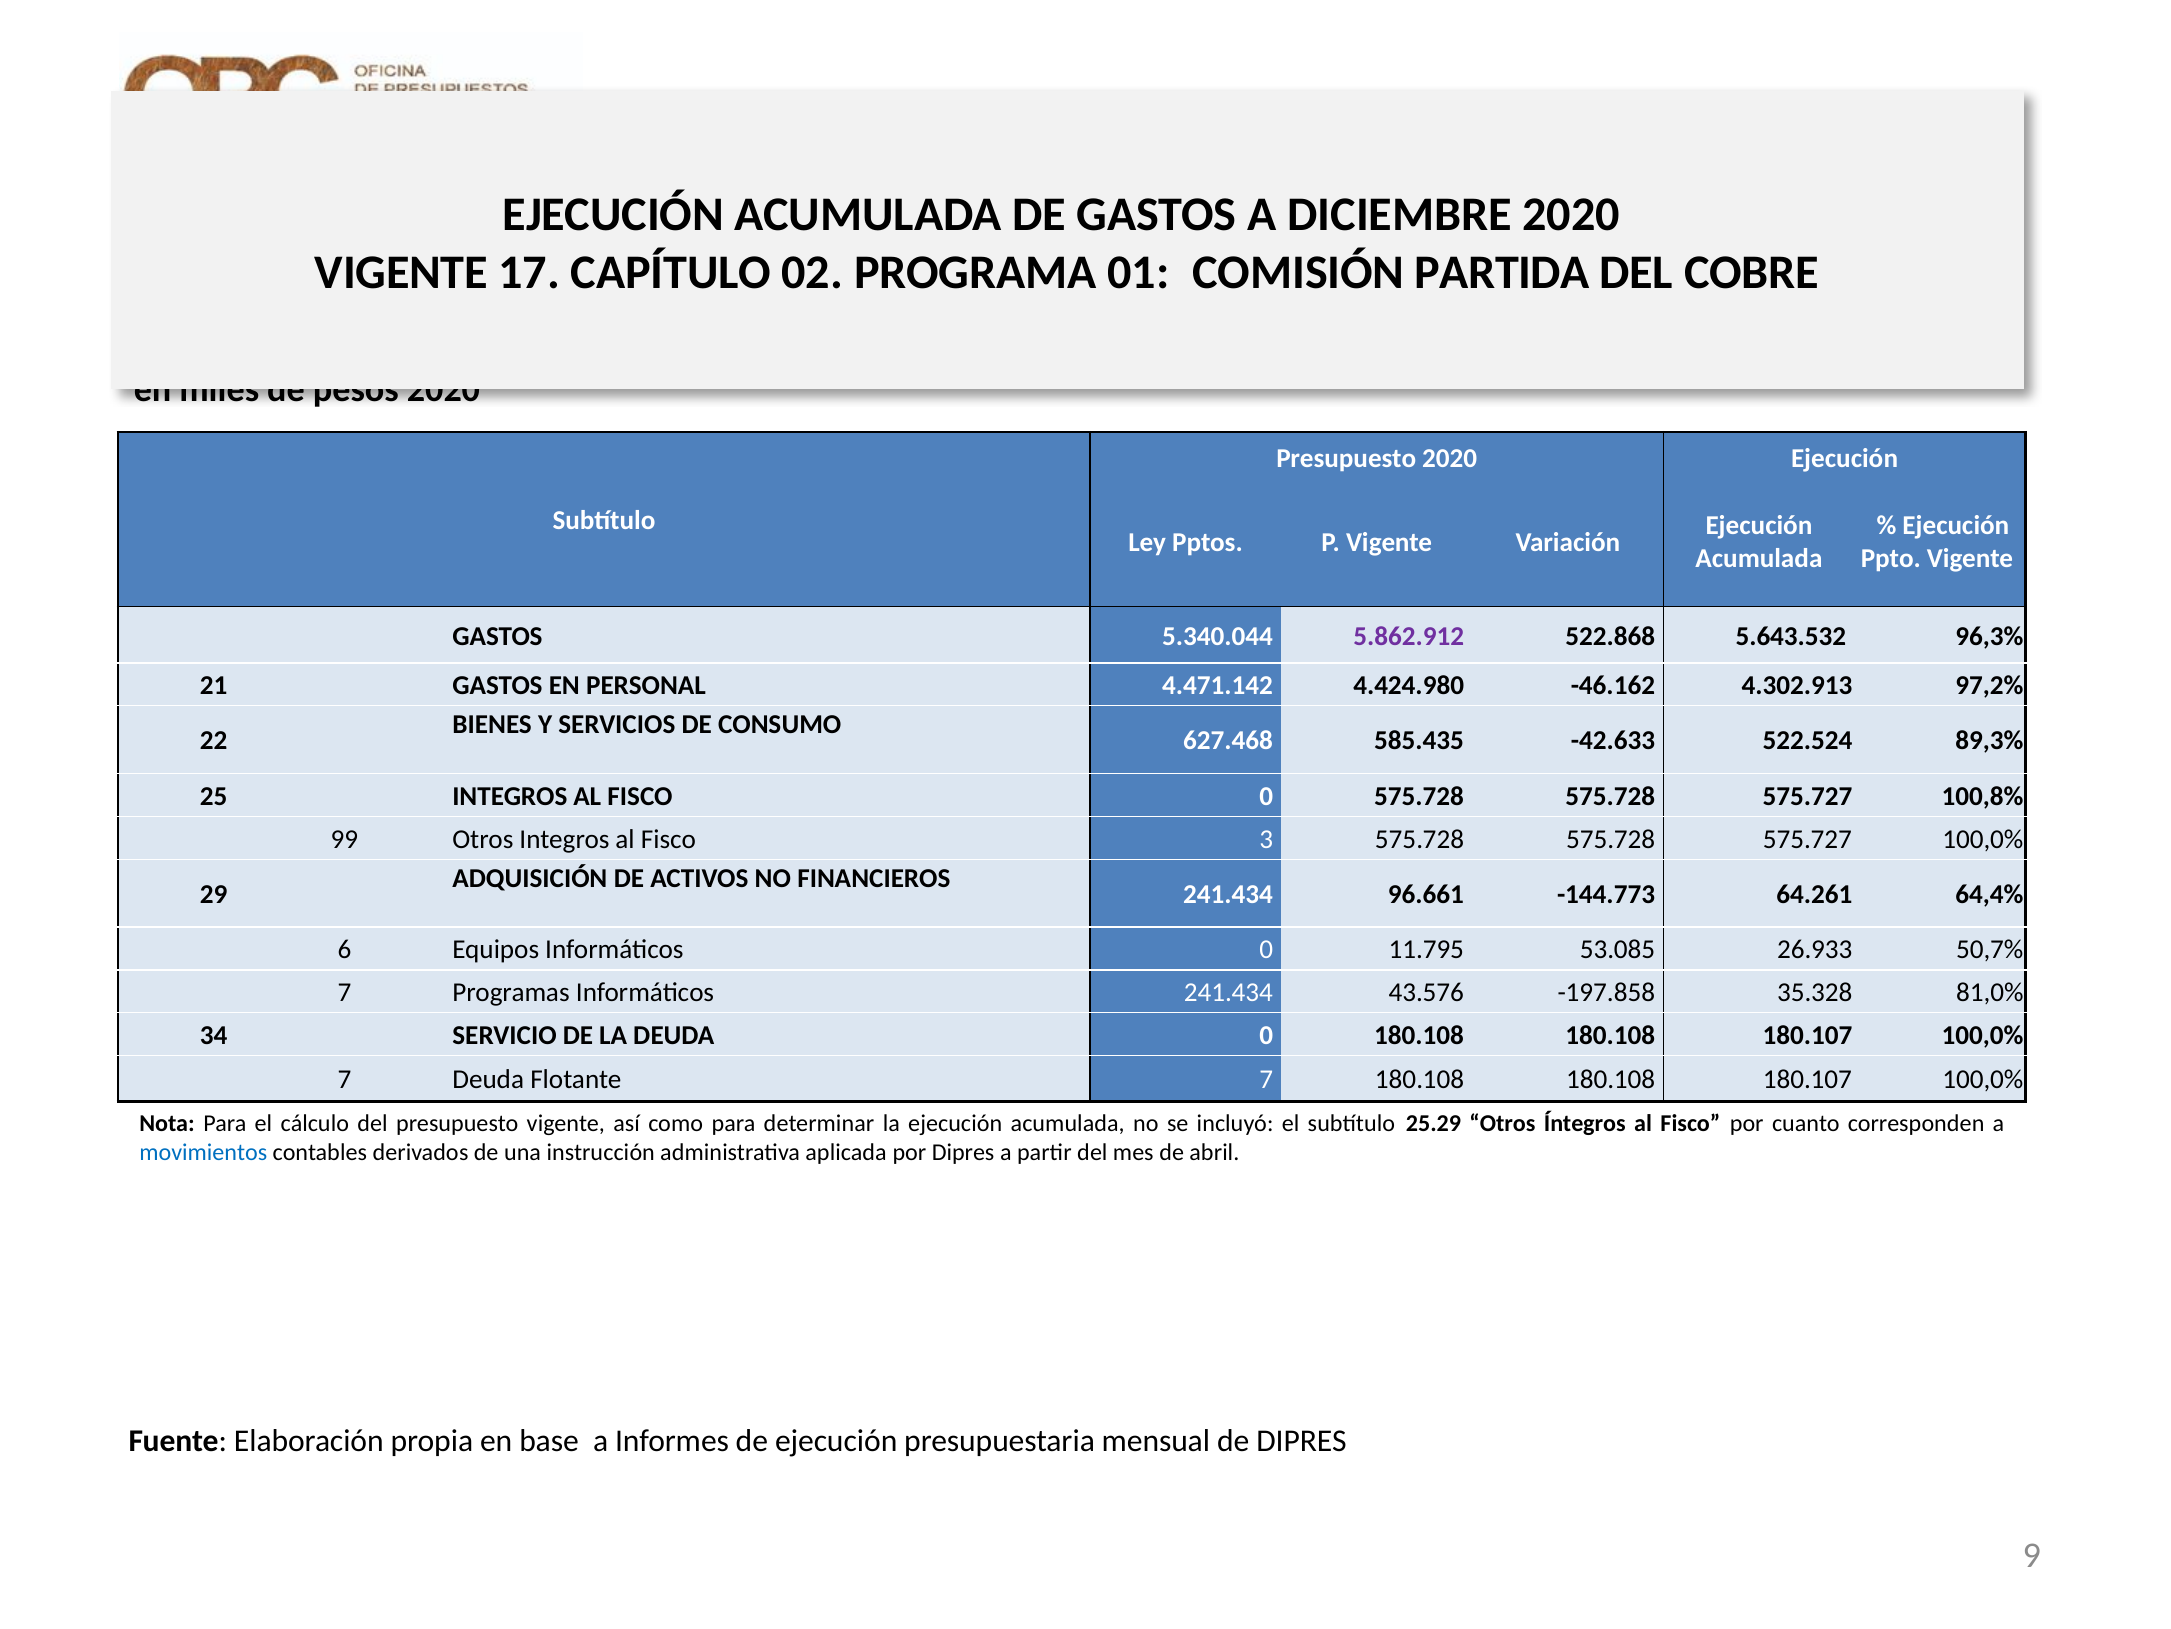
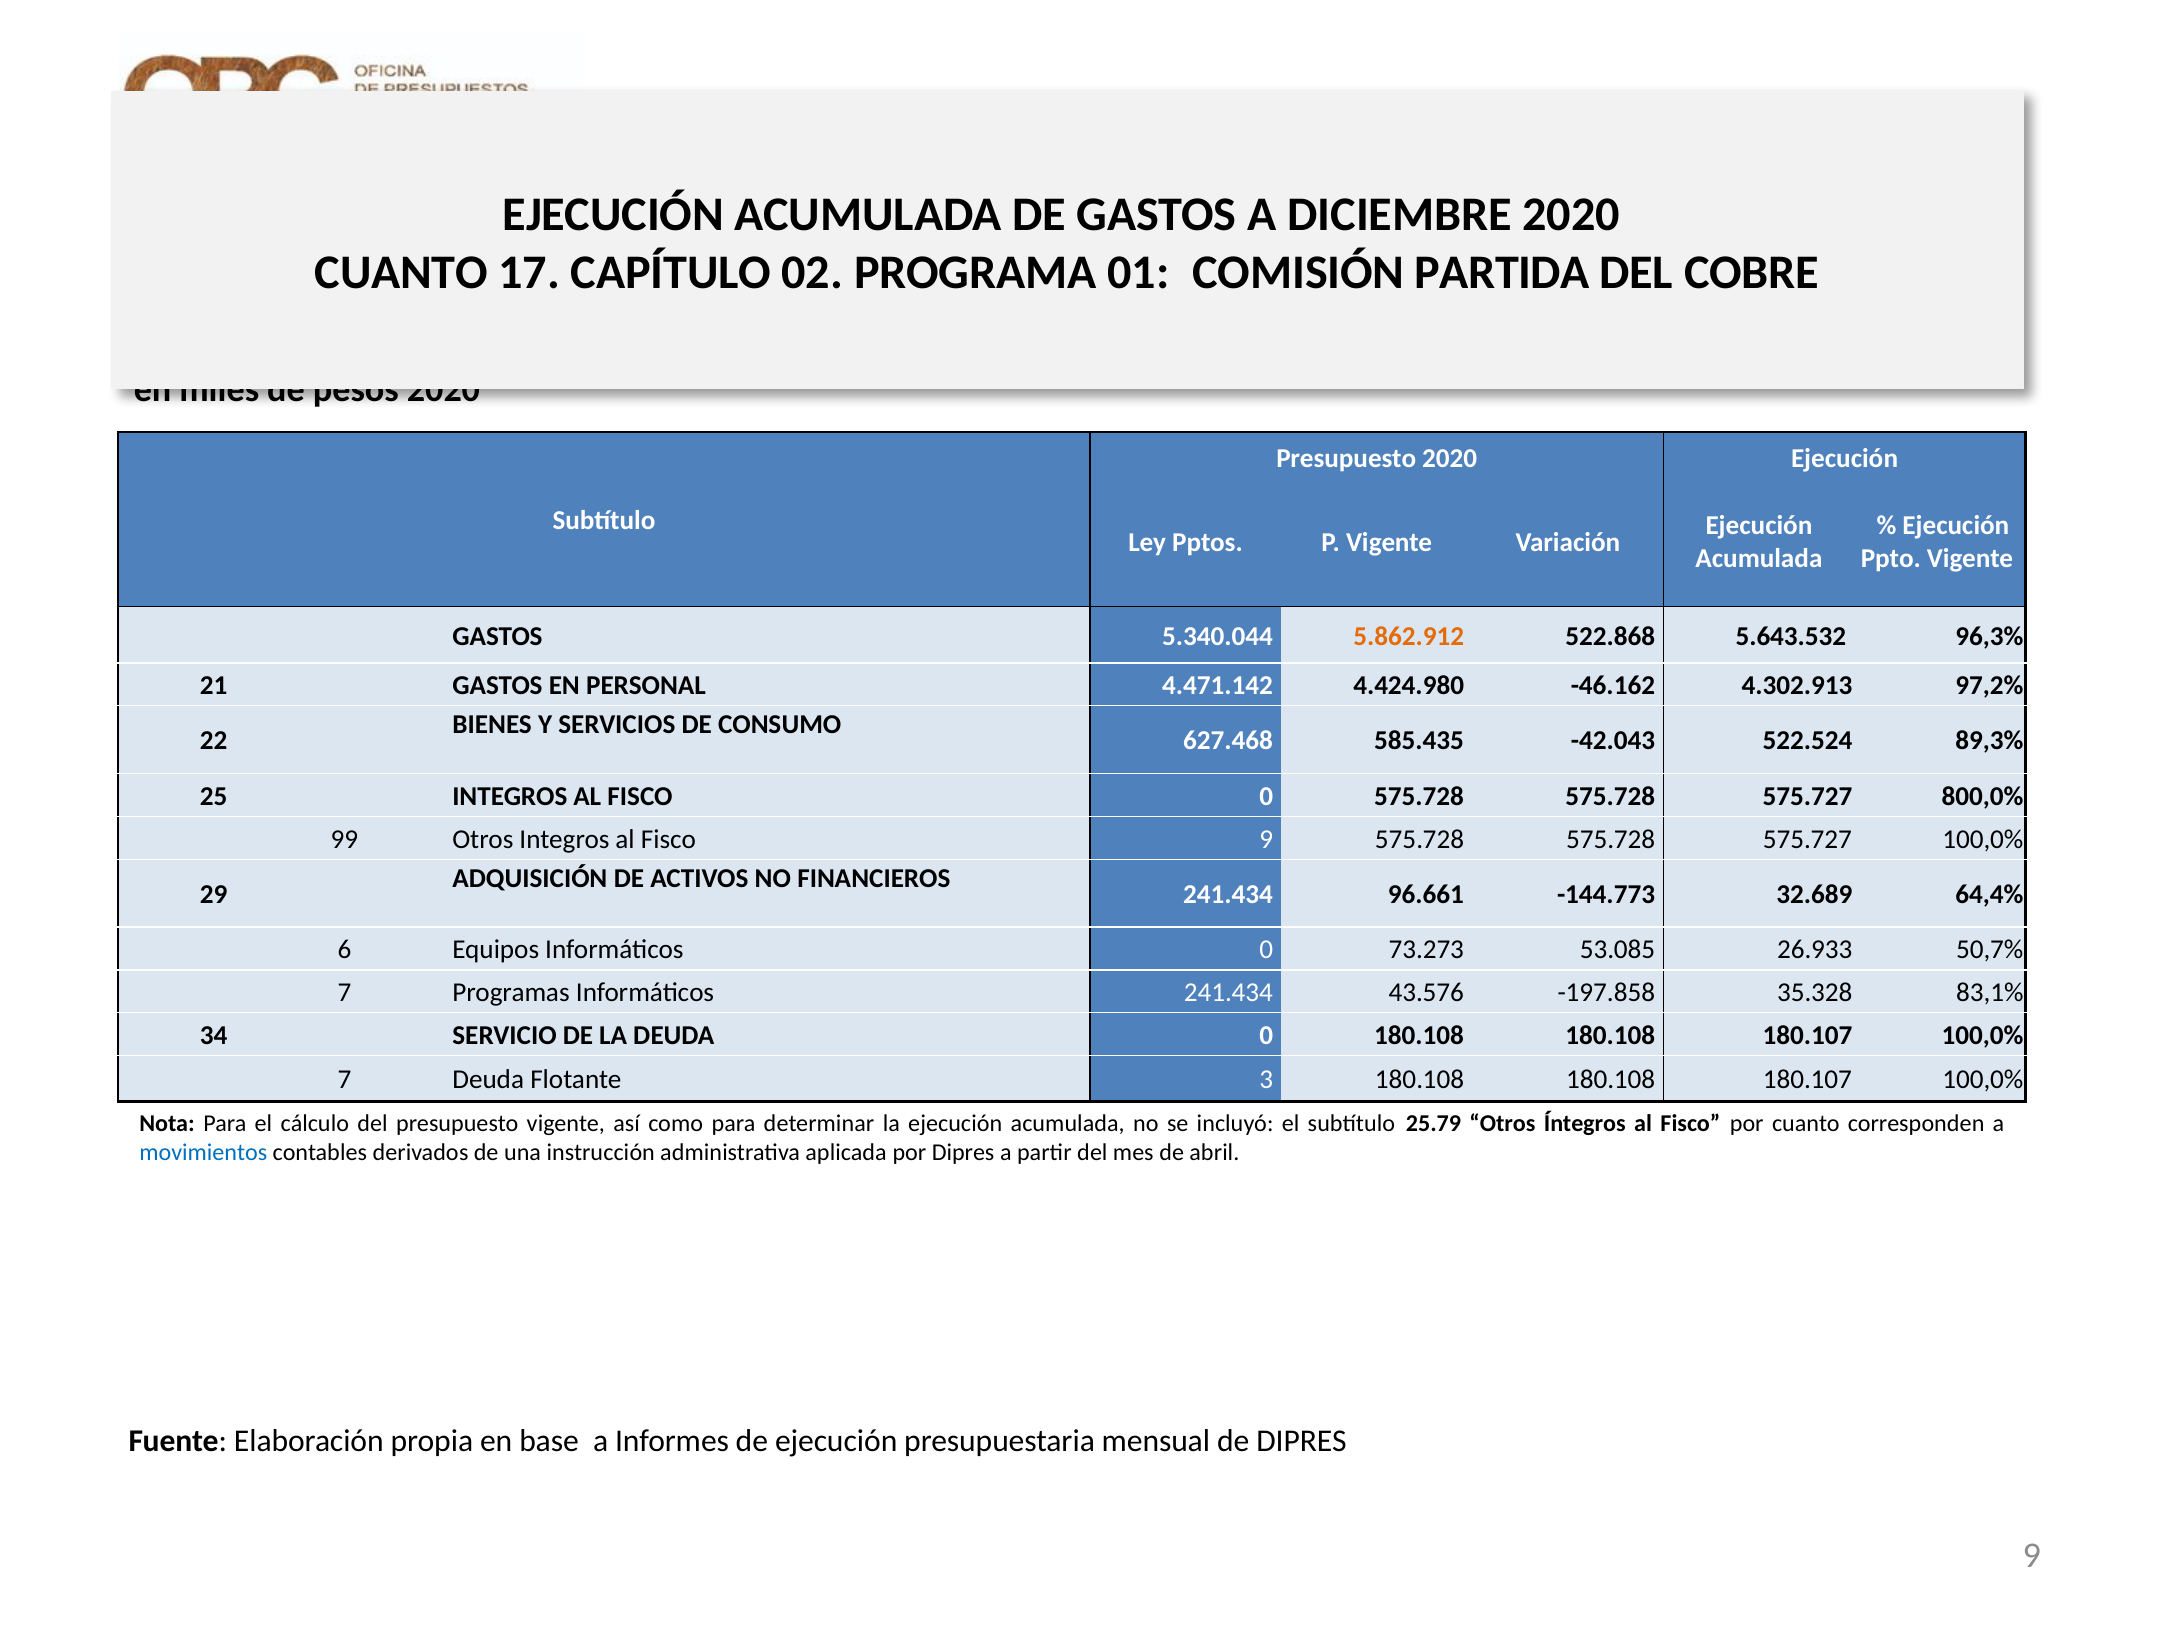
VIGENTE at (401, 272): VIGENTE -> CUANTO
5.862.912 colour: purple -> orange
-42.633: -42.633 -> -42.043
100,8%: 100,8% -> 800,0%
Fisco 3: 3 -> 9
64.261: 64.261 -> 32.689
11.795: 11.795 -> 73.273
81,0%: 81,0% -> 83,1%
Flotante 7: 7 -> 3
25.29: 25.29 -> 25.79
